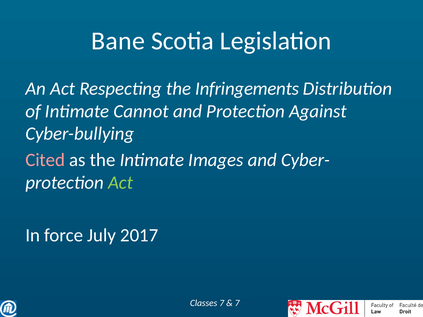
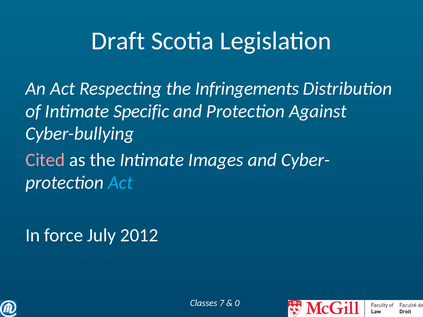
Bane: Bane -> Draft
Cannot: Cannot -> Specific
Act at (121, 183) colour: light green -> light blue
2017: 2017 -> 2012
7 at (237, 303): 7 -> 0
